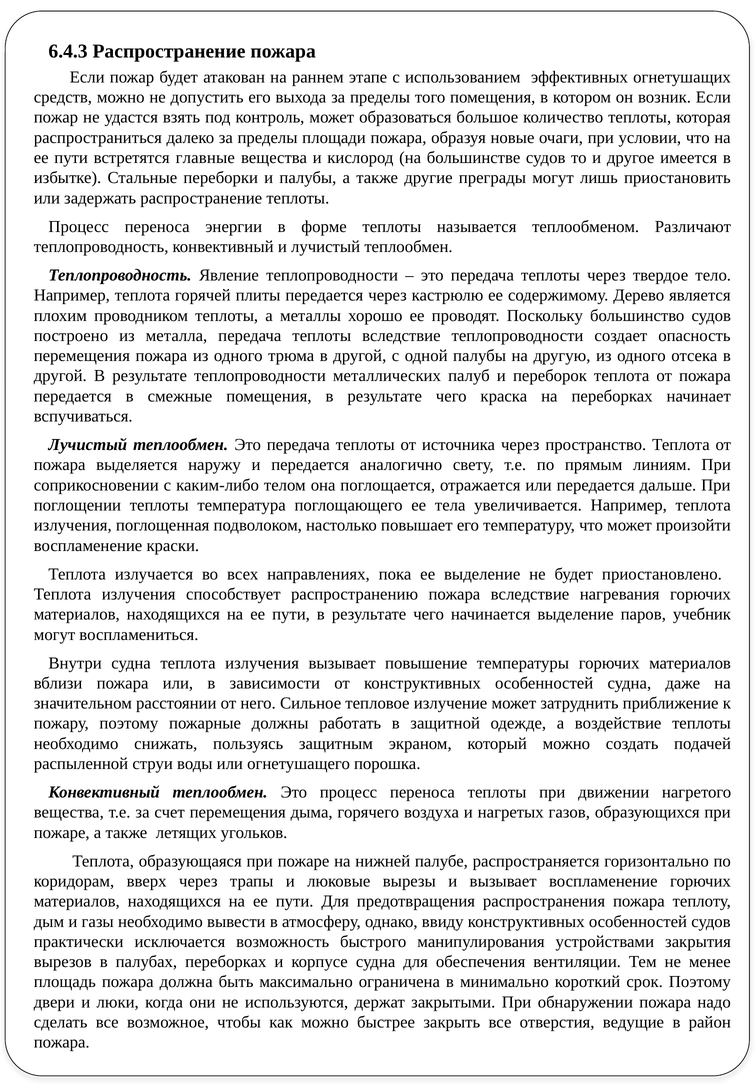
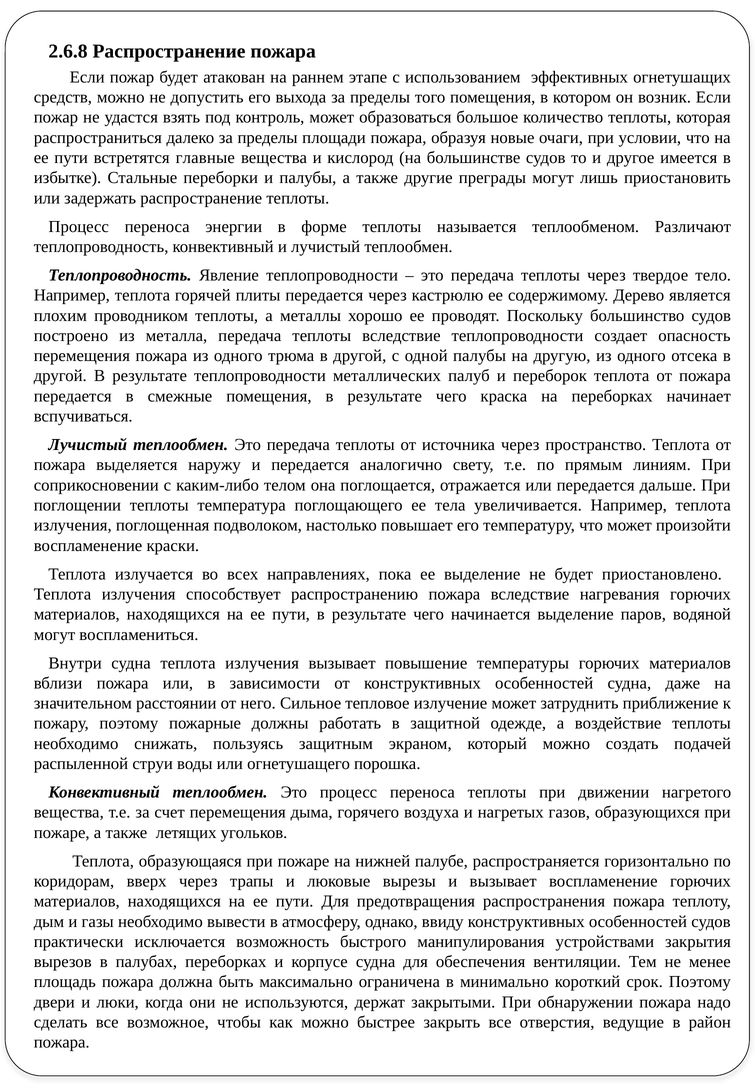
6.4.3: 6.4.3 -> 2.6.8
учебник: учебник -> водяной
